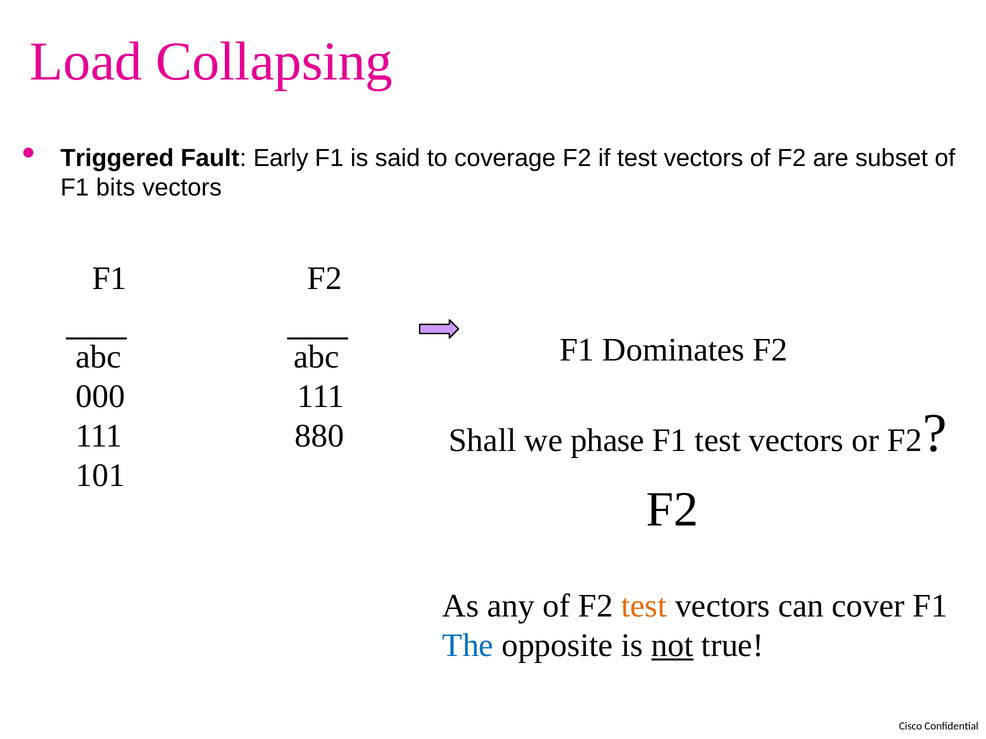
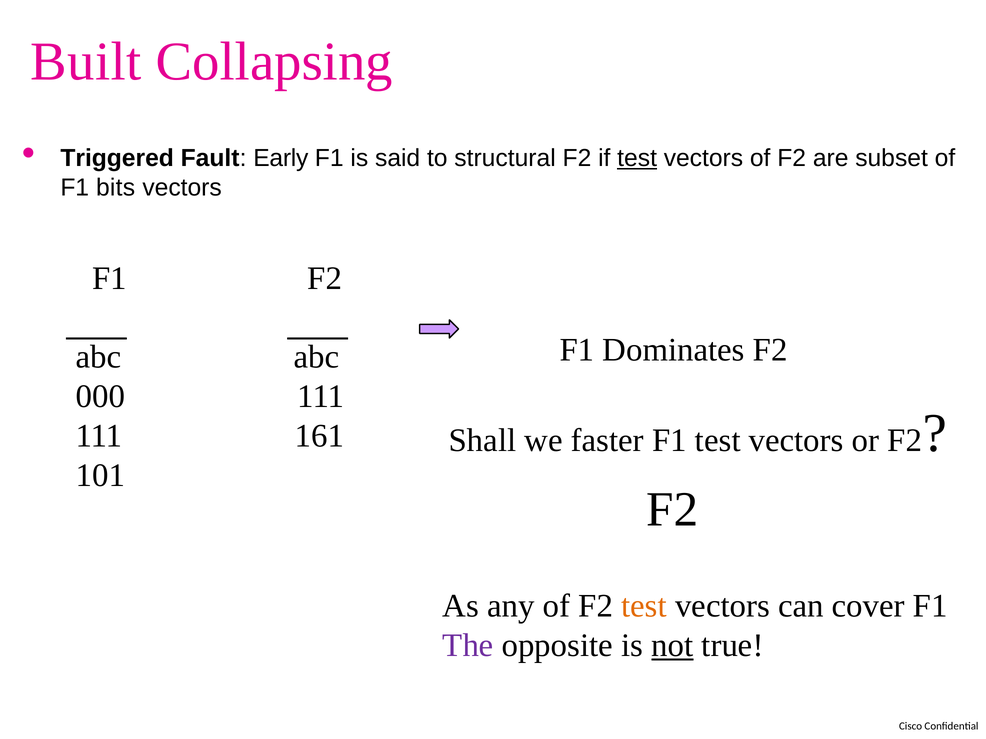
Load: Load -> Built
coverage: coverage -> structural
test at (637, 158) underline: none -> present
880: 880 -> 161
phase: phase -> faster
The colour: blue -> purple
